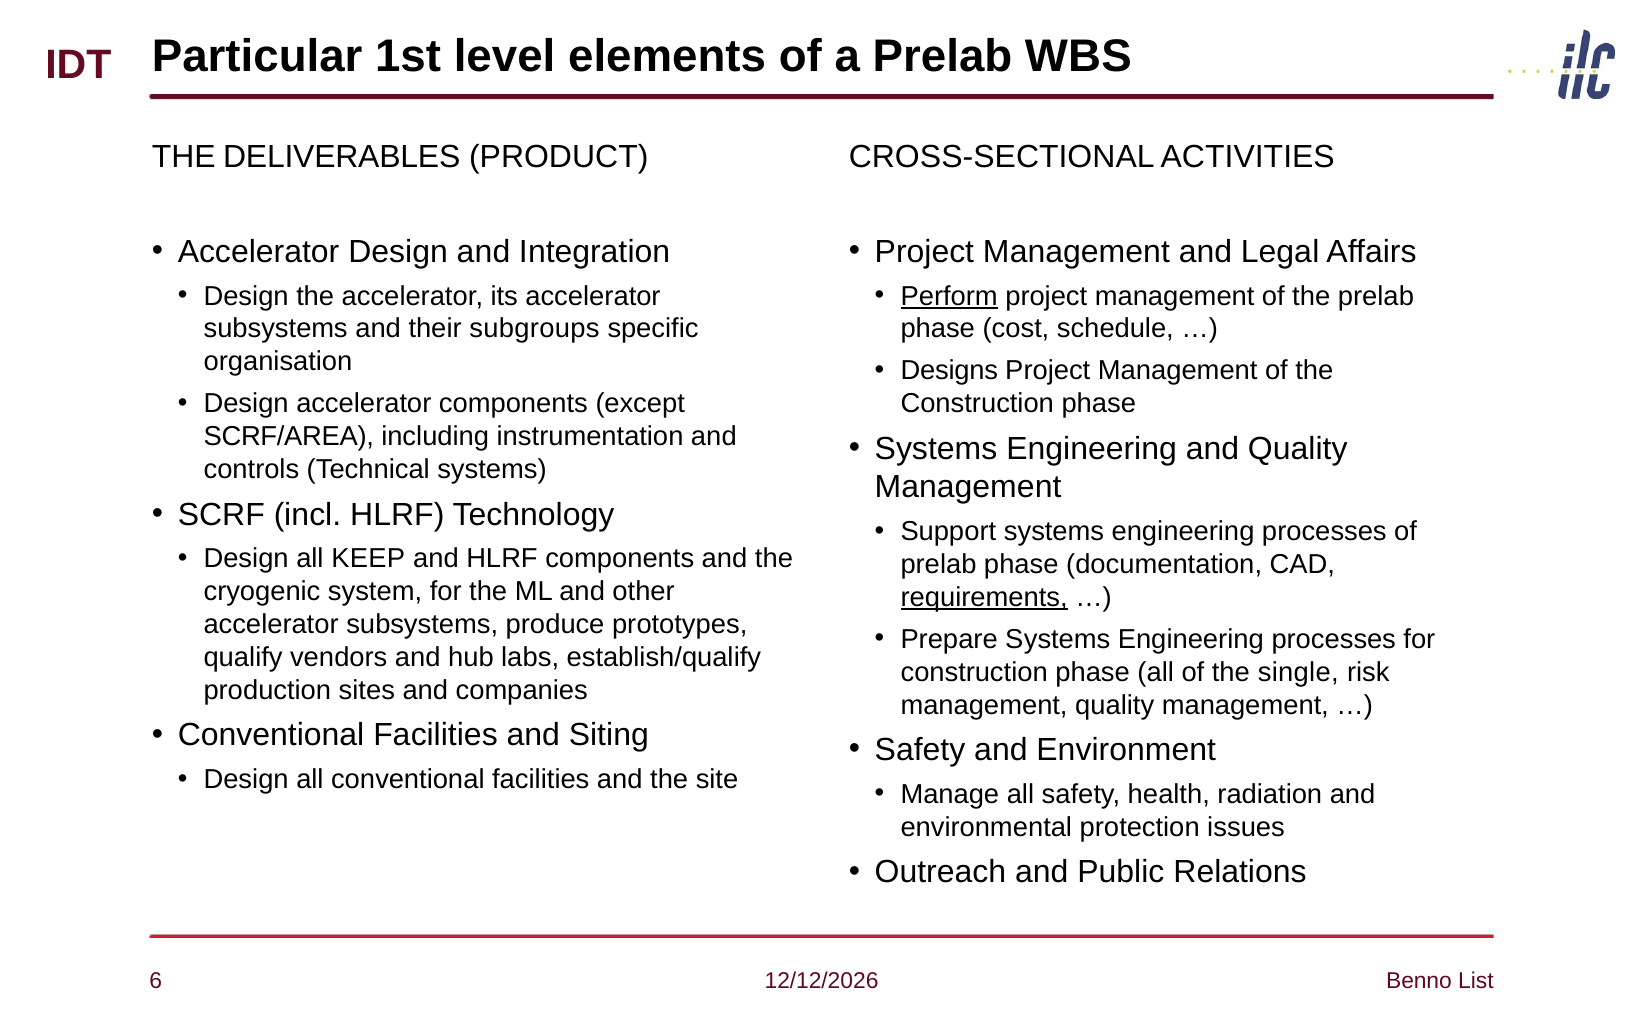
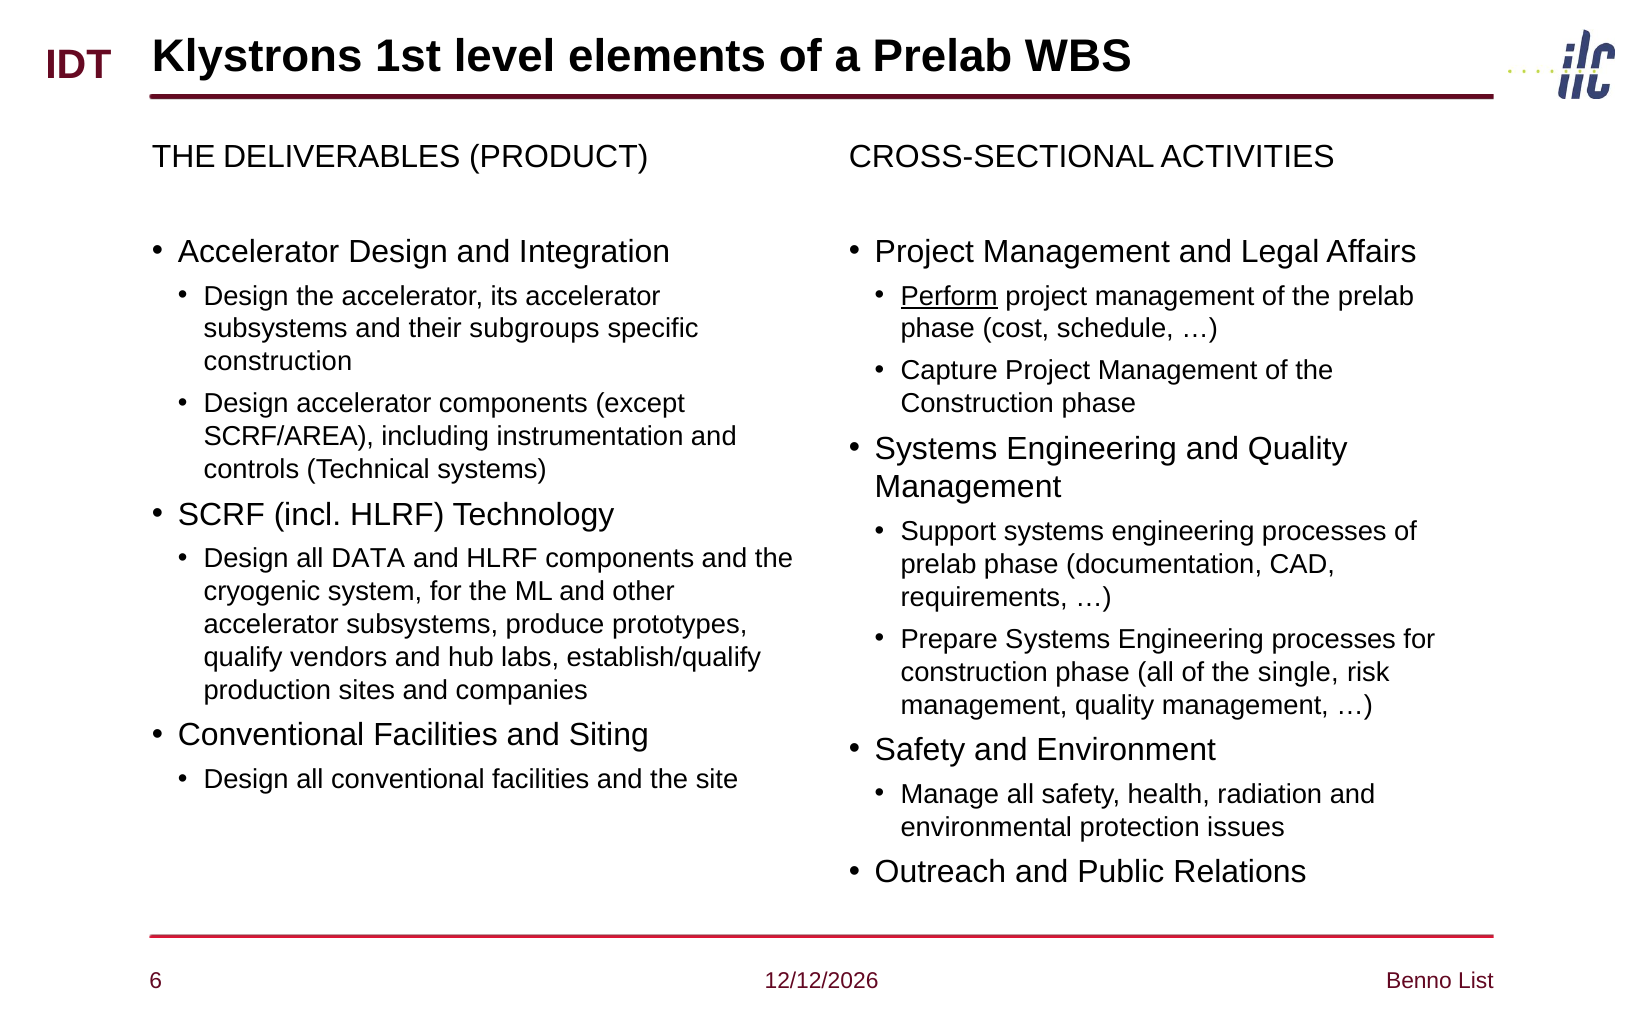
Particular: Particular -> Klystrons
organisation at (278, 362): organisation -> construction
Designs: Designs -> Capture
KEEP: KEEP -> DATA
requirements underline: present -> none
